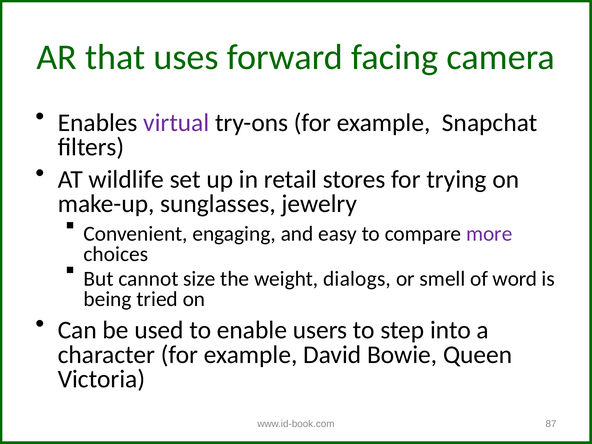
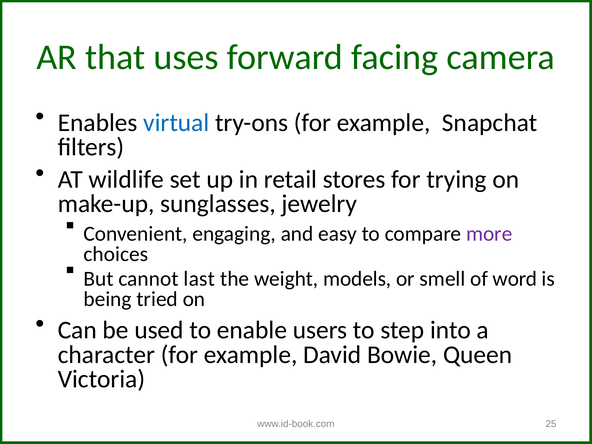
virtual colour: purple -> blue
size: size -> last
dialogs: dialogs -> models
87: 87 -> 25
